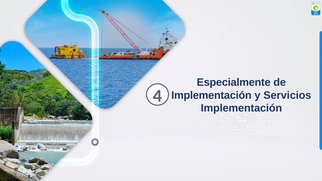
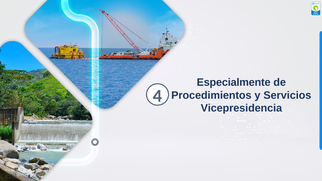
Implementación at (211, 95): Implementación -> Procedimientos
Implementación at (241, 108): Implementación -> Vicepresidencia
